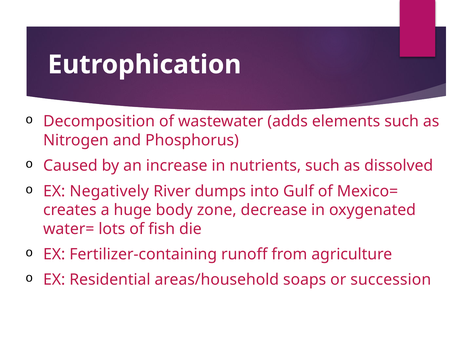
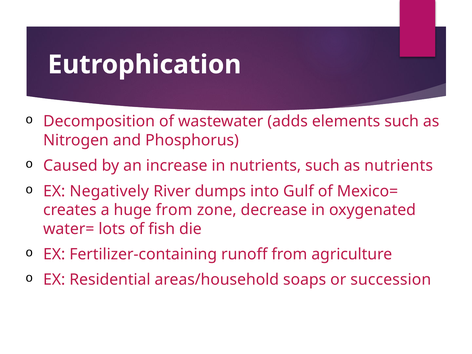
as dissolved: dissolved -> nutrients
huge body: body -> from
